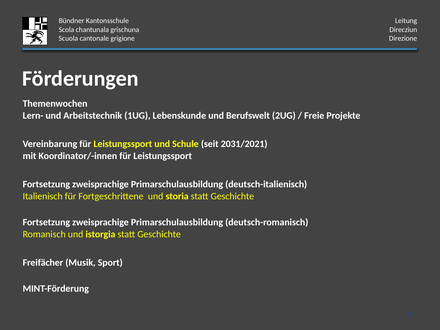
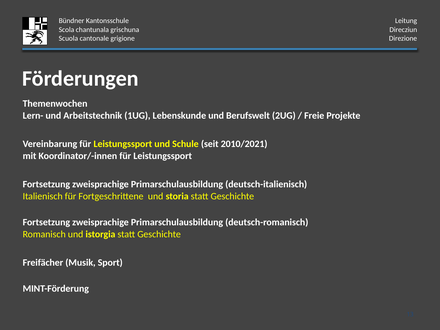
2031/2021: 2031/2021 -> 2010/2021
